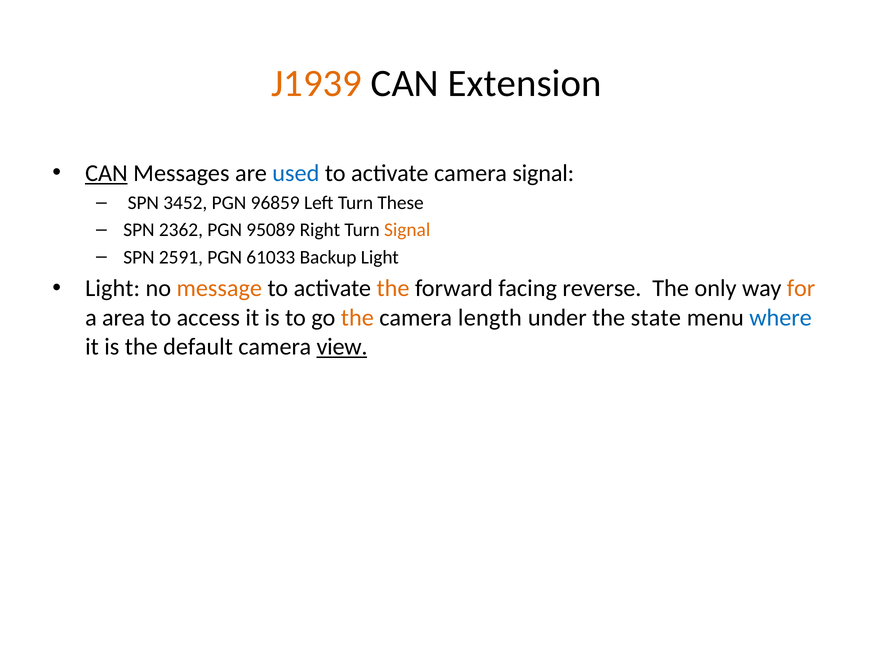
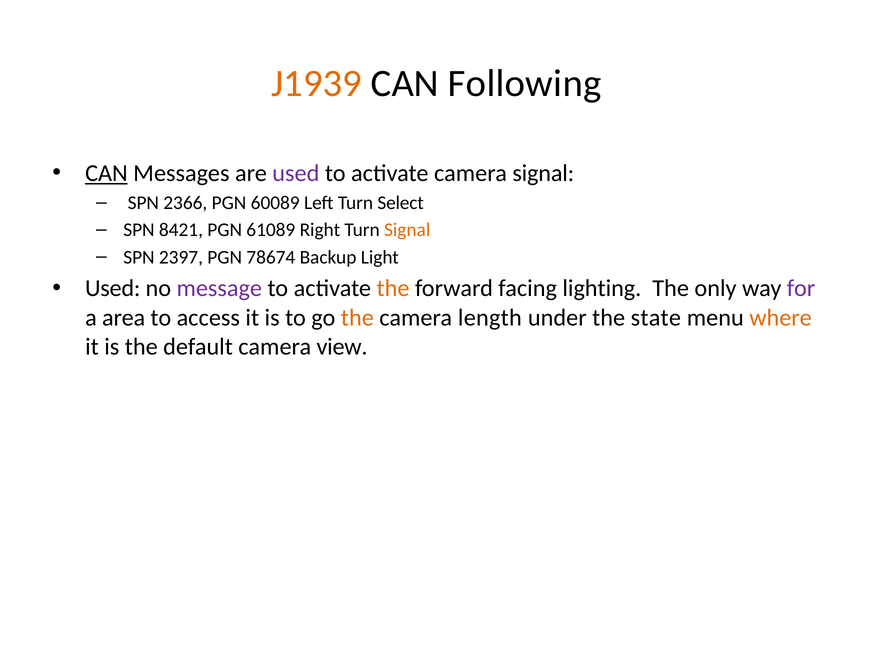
Extension: Extension -> Following
used at (296, 173) colour: blue -> purple
3452: 3452 -> 2366
96859: 96859 -> 60089
These: These -> Select
2362: 2362 -> 8421
95089: 95089 -> 61089
2591: 2591 -> 2397
61033: 61033 -> 78674
Light at (113, 289): Light -> Used
message colour: orange -> purple
reverse: reverse -> lighting
for colour: orange -> purple
where colour: blue -> orange
view underline: present -> none
